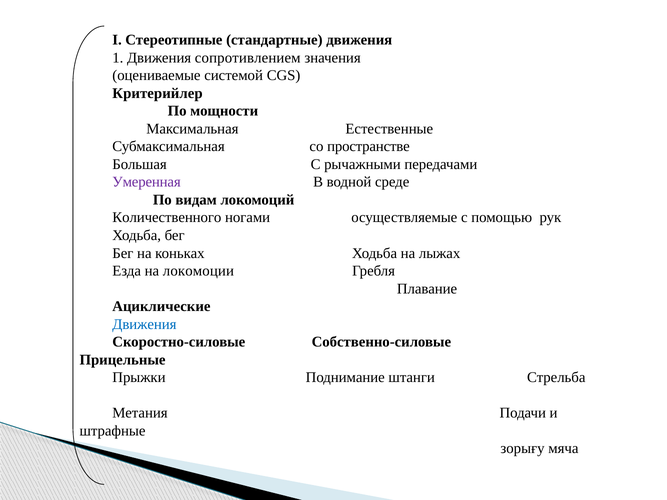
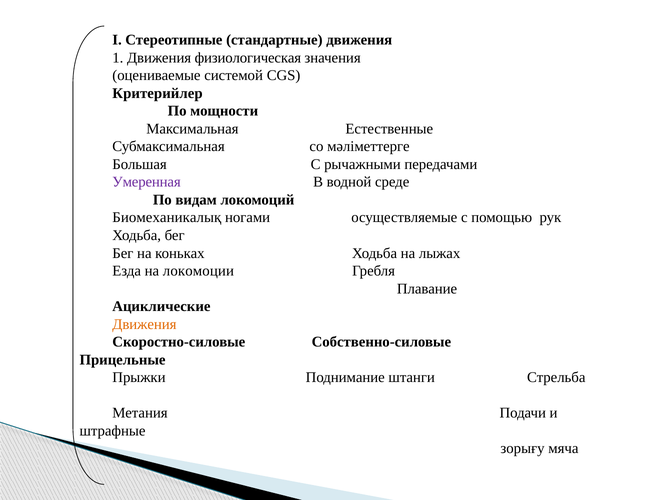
сопротивлением: сопротивлением -> физиологическая
пространстве: пространстве -> мәліметтерге
Количественного: Количественного -> Биомеханикалық
Движения at (144, 324) colour: blue -> orange
